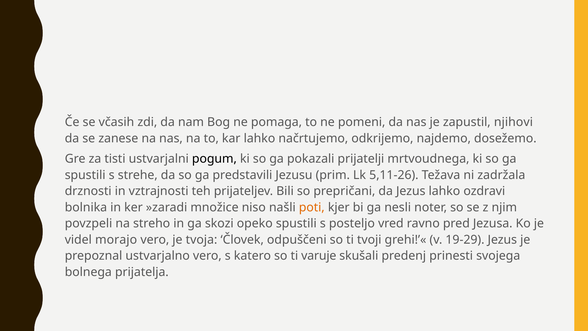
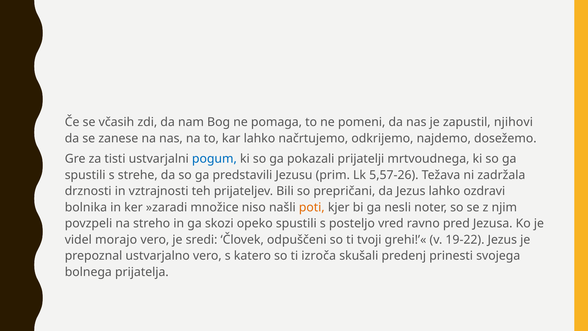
pogum colour: black -> blue
5,11-26: 5,11-26 -> 5,57-26
tvoja: tvoja -> sredi
19-29: 19-29 -> 19-22
varuje: varuje -> izroča
